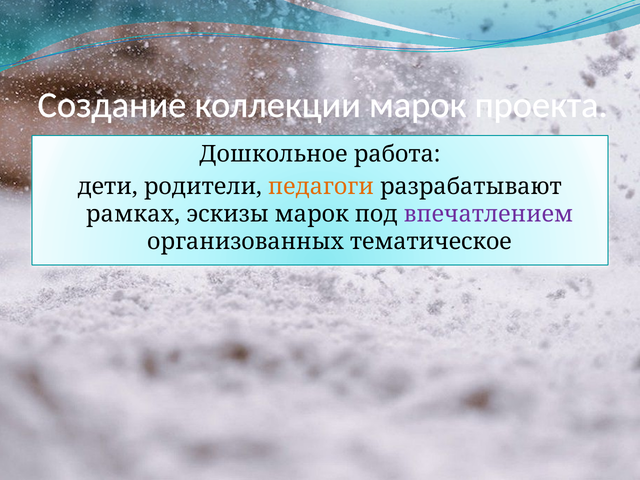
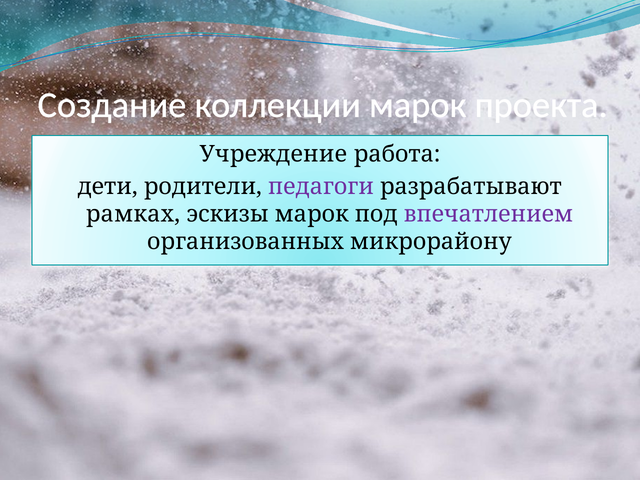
Дошкольное: Дошкольное -> Учреждение
педагоги colour: orange -> purple
тематическое: тематическое -> микрорайону
